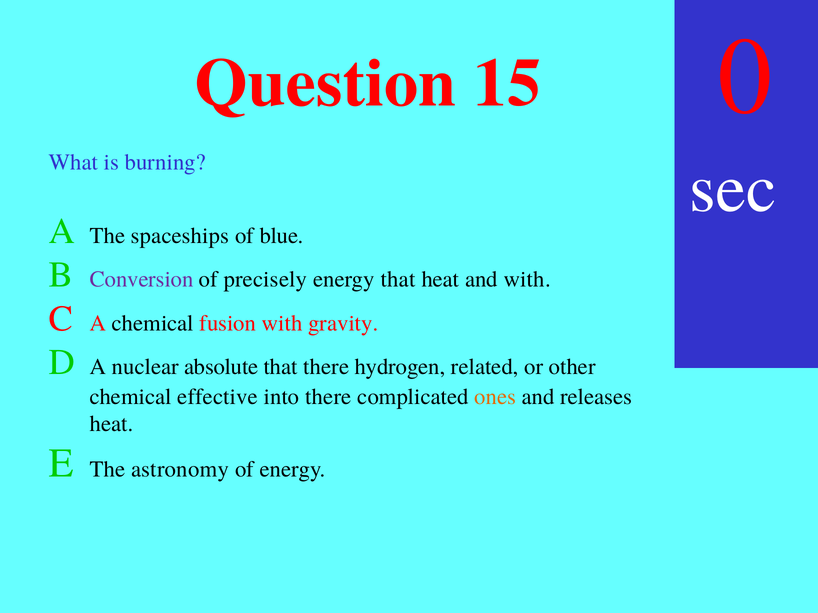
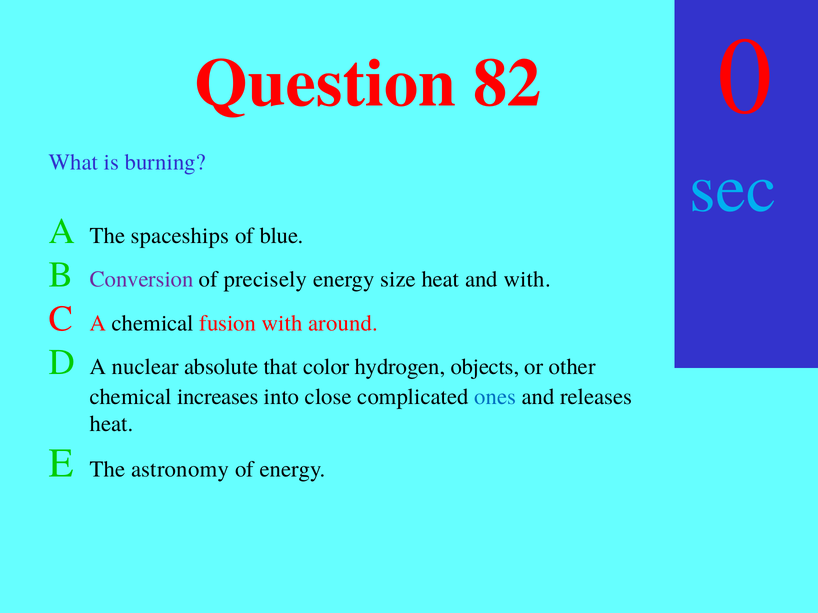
Question 15: 15 -> 82
sec colour: white -> light blue
energy that: that -> size
gravity: gravity -> around
that there: there -> color
related: related -> objects
effective: effective -> increases
into there: there -> close
ones colour: orange -> blue
